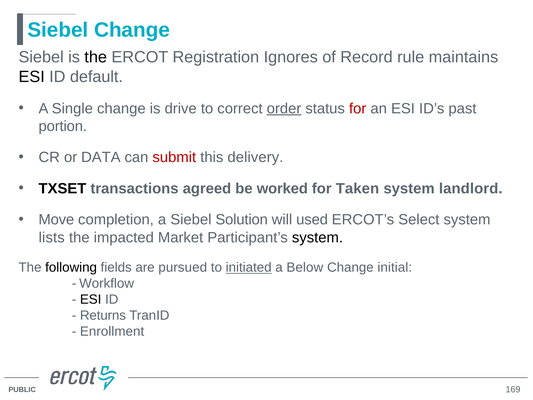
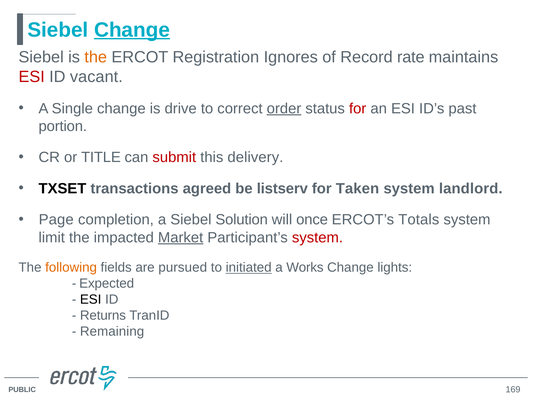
Change at (132, 30) underline: none -> present
the at (96, 57) colour: black -> orange
rule: rule -> rate
ESI at (32, 77) colour: black -> red
default: default -> vacant
DATA: DATA -> TITLE
worked: worked -> listserv
Move: Move -> Page
used: used -> once
Select: Select -> Totals
lists: lists -> limit
Market underline: none -> present
system at (317, 237) colour: black -> red
following colour: black -> orange
Below: Below -> Works
initial: initial -> lights
Workflow: Workflow -> Expected
Enrollment: Enrollment -> Remaining
